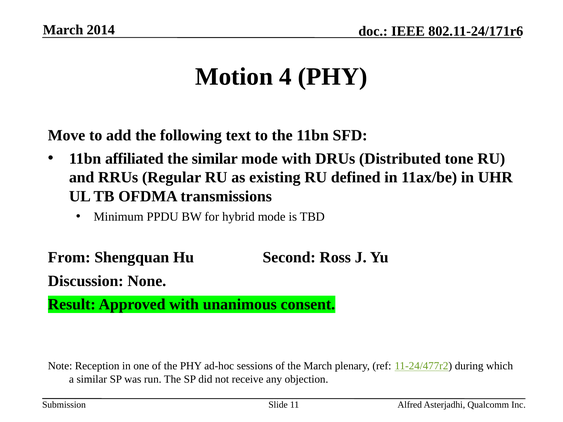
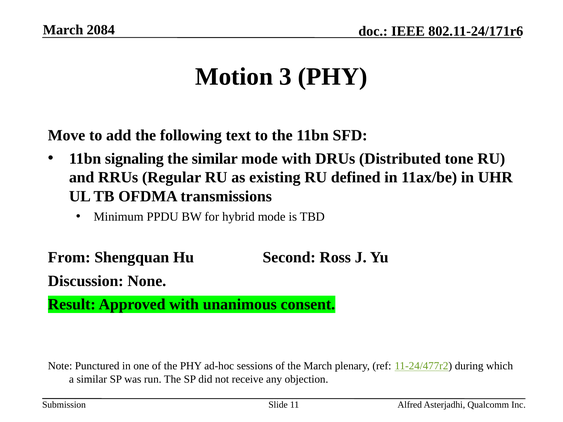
2014: 2014 -> 2084
4: 4 -> 3
affiliated: affiliated -> signaling
Reception: Reception -> Punctured
